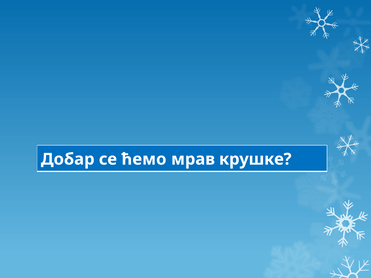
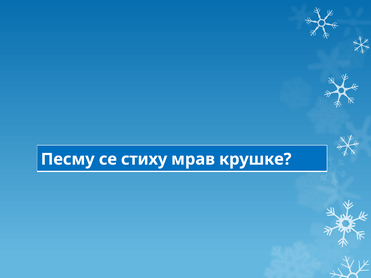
Добар: Добар -> Песму
ћемо: ћемо -> стиху
